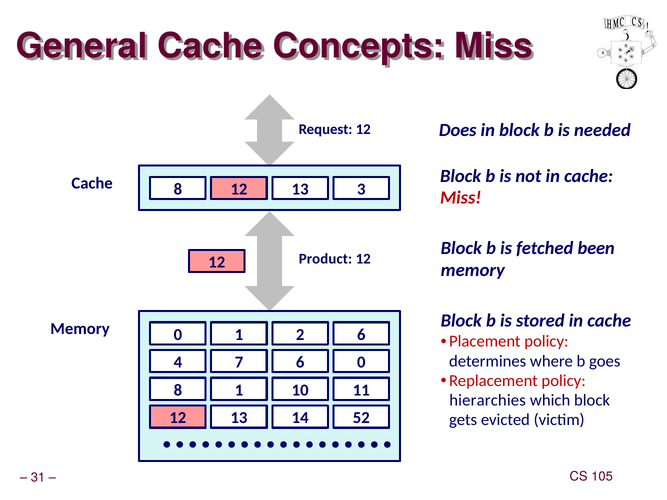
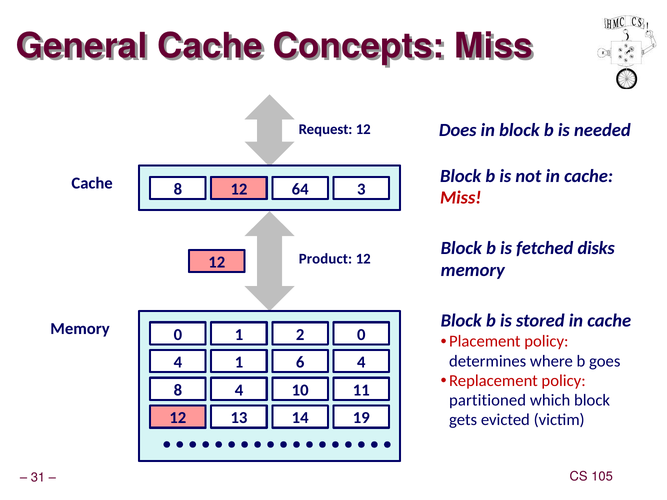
13 at (300, 189): 13 -> 64
been: been -> disks
2 6: 6 -> 0
4 7: 7 -> 1
6 0: 0 -> 4
8 1: 1 -> 4
hierarchies: hierarchies -> partitioned
52: 52 -> 19
